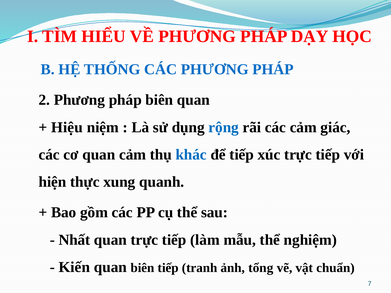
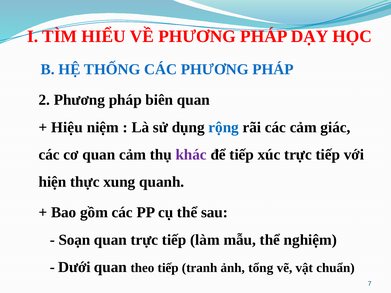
khác colour: blue -> purple
Nhất: Nhất -> Soạn
Kiến: Kiến -> Dưới
quan biên: biên -> theo
